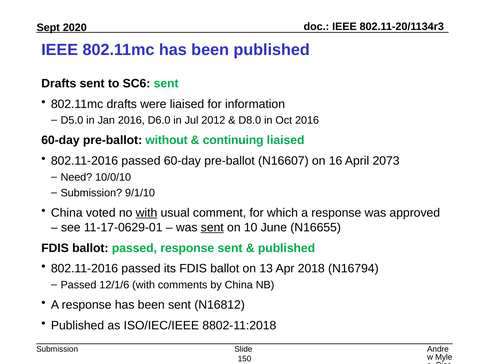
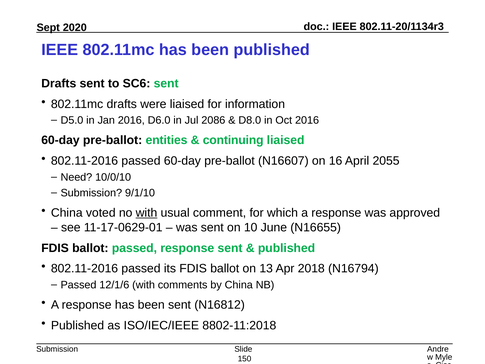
2012: 2012 -> 2086
without: without -> entities
2073: 2073 -> 2055
sent at (212, 227) underline: present -> none
